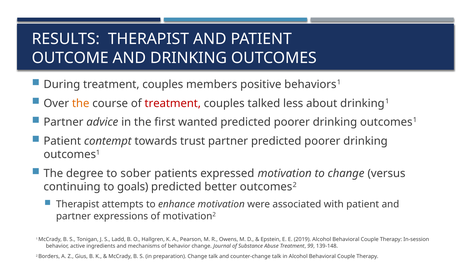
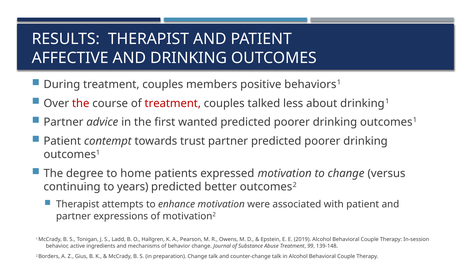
OUTCOME: OUTCOME -> AFFECTIVE
the at (81, 103) colour: orange -> red
sober: sober -> home
goals: goals -> years
